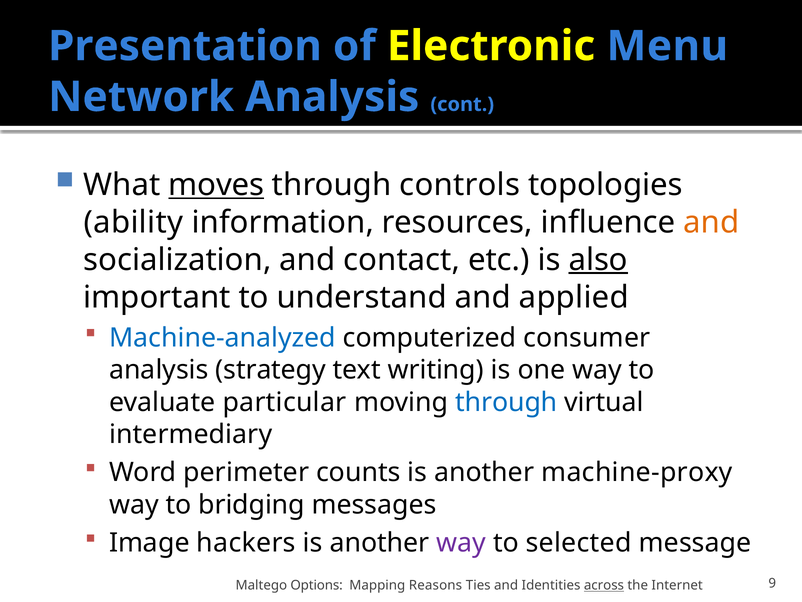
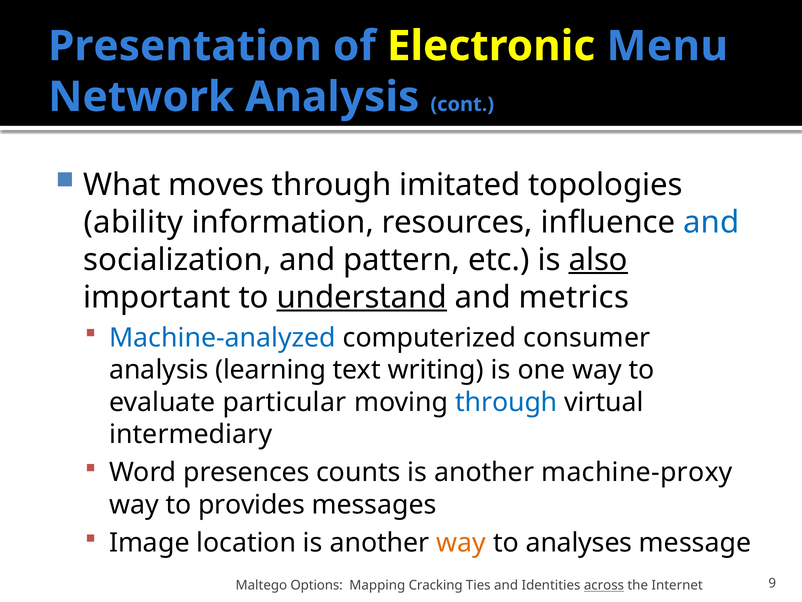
moves underline: present -> none
controls: controls -> imitated
and at (711, 222) colour: orange -> blue
contact: contact -> pattern
understand underline: none -> present
applied: applied -> metrics
strategy: strategy -> learning
perimeter: perimeter -> presences
bridging: bridging -> provides
hackers: hackers -> location
way at (461, 543) colour: purple -> orange
selected: selected -> analyses
Reasons: Reasons -> Cracking
